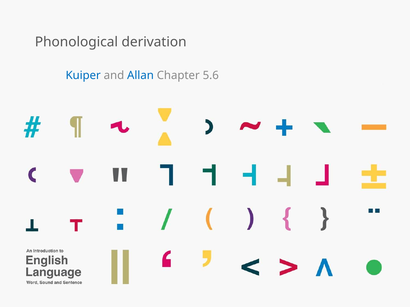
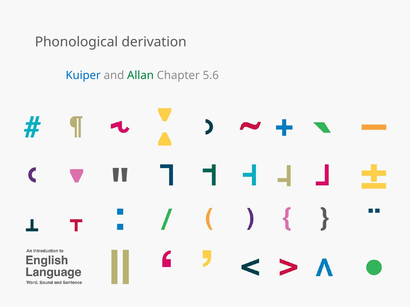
Allan colour: blue -> green
